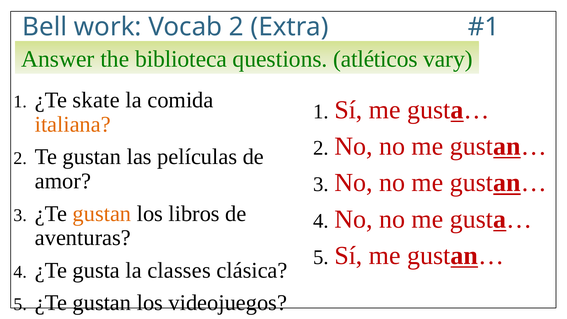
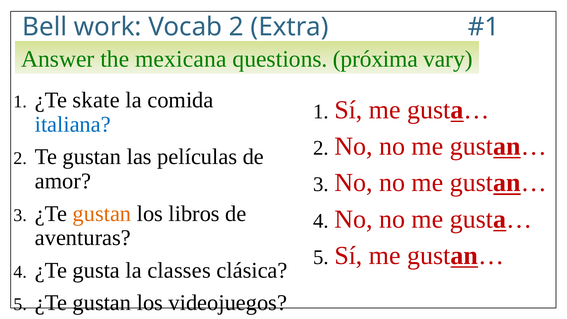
biblioteca: biblioteca -> mexicana
atléticos: atléticos -> próxima
italiana colour: orange -> blue
